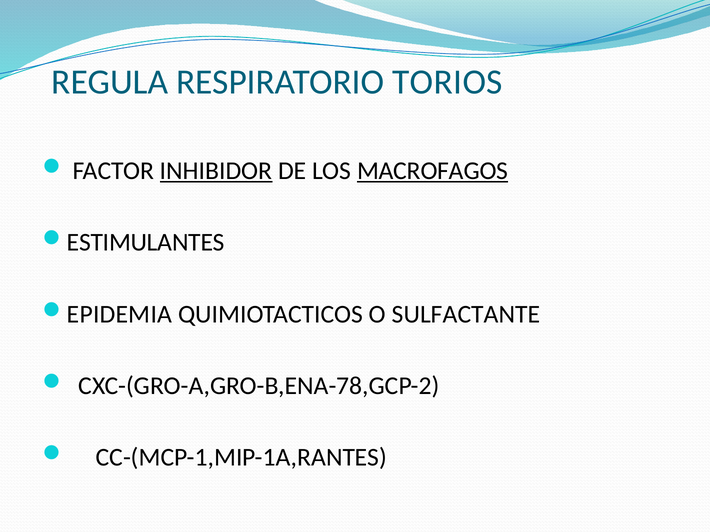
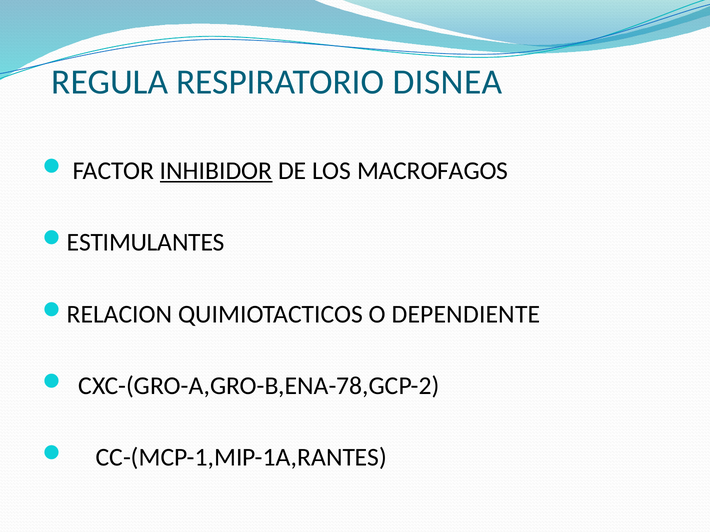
TORIOS: TORIOS -> DISNEA
MACROFAGOS underline: present -> none
EPIDEMIA: EPIDEMIA -> RELACION
SULFACTANTE: SULFACTANTE -> DEPENDIENTE
